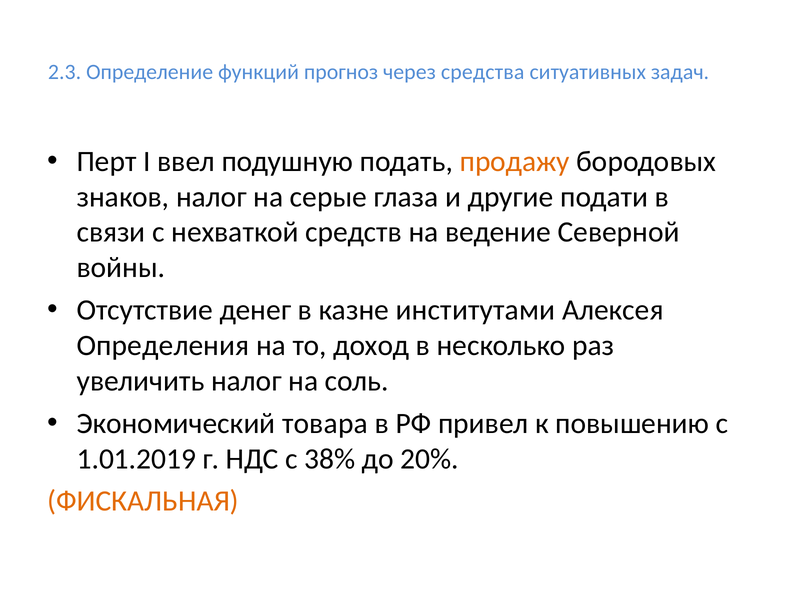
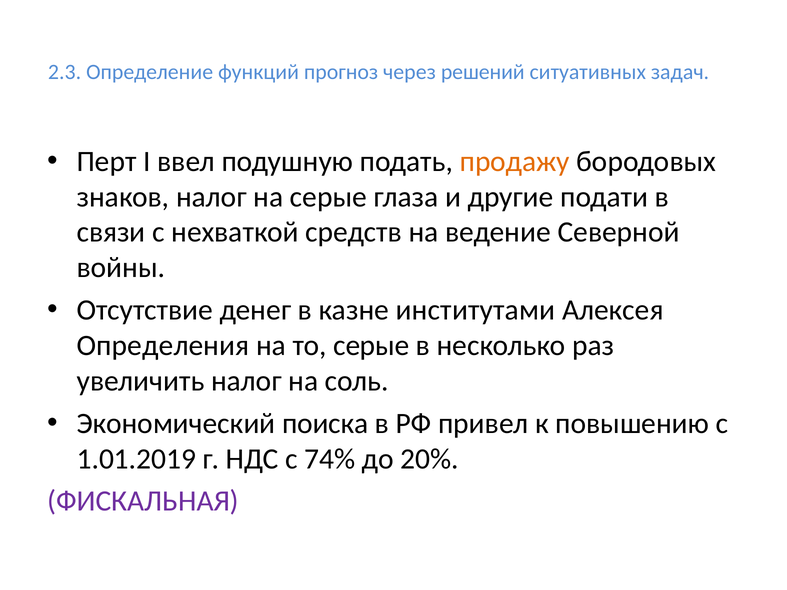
средства: средства -> решений
то доход: доход -> серые
товара: товара -> поиска
38%: 38% -> 74%
ФИСКАЛЬНАЯ colour: orange -> purple
